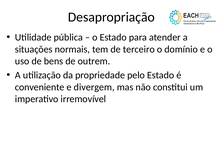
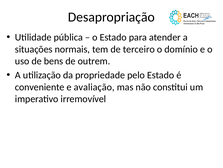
divergem: divergem -> avaliação
